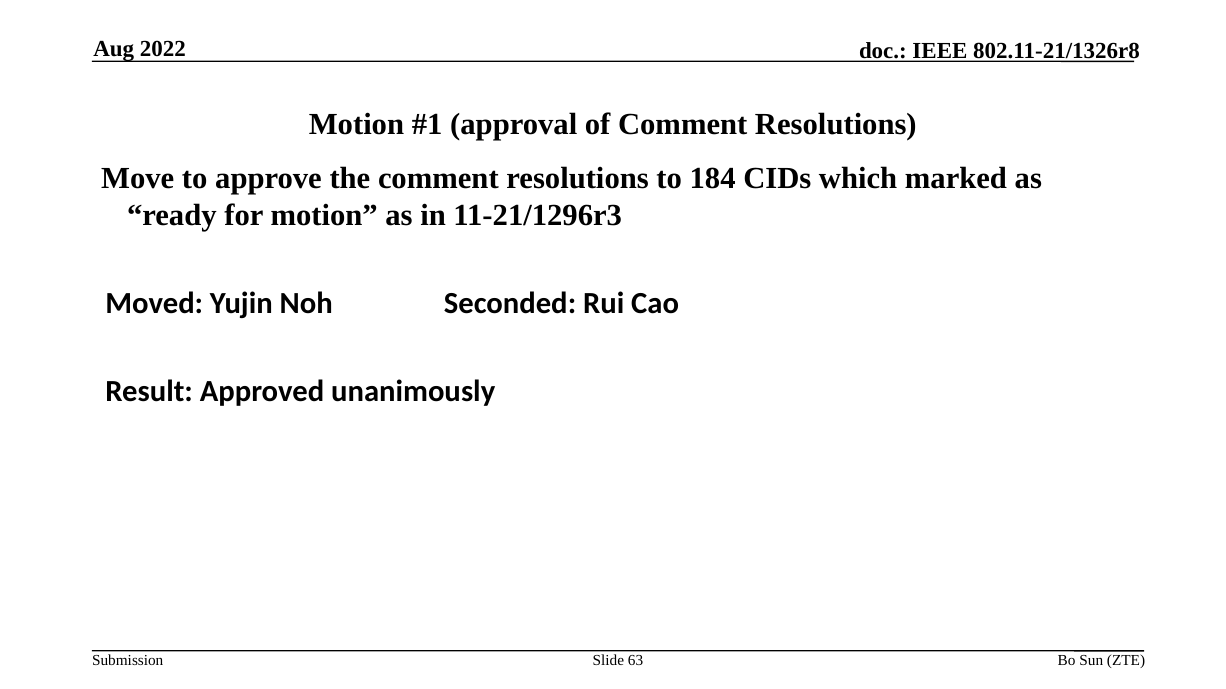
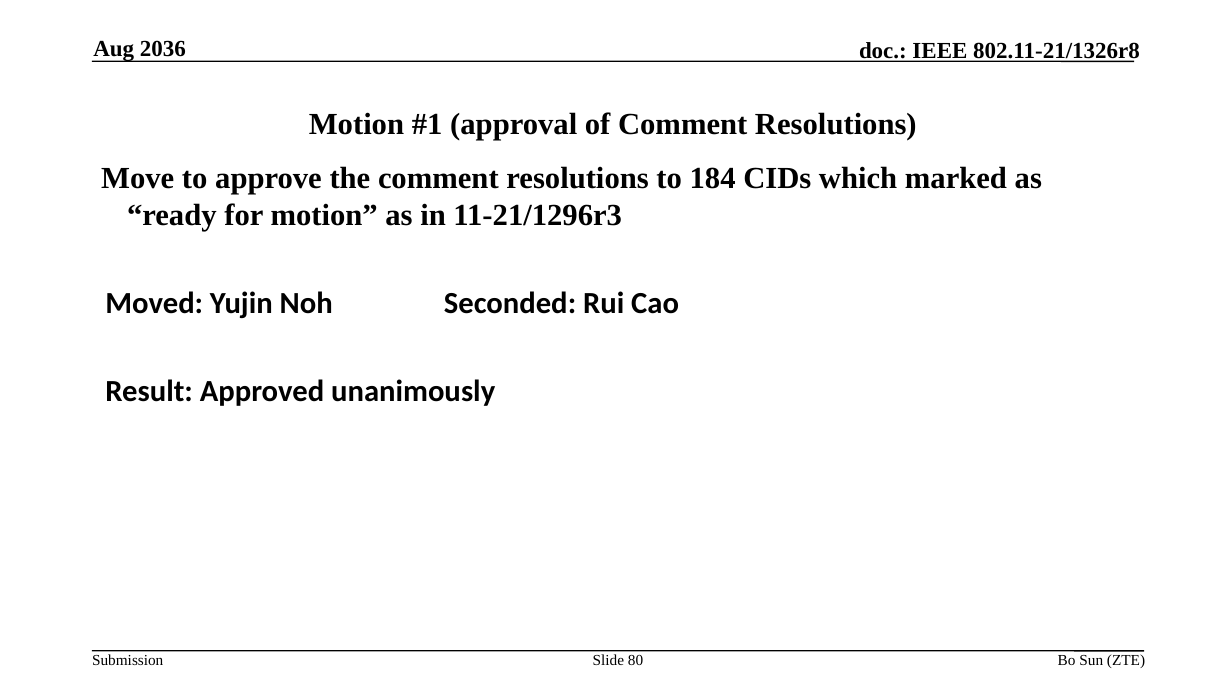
2022: 2022 -> 2036
63: 63 -> 80
